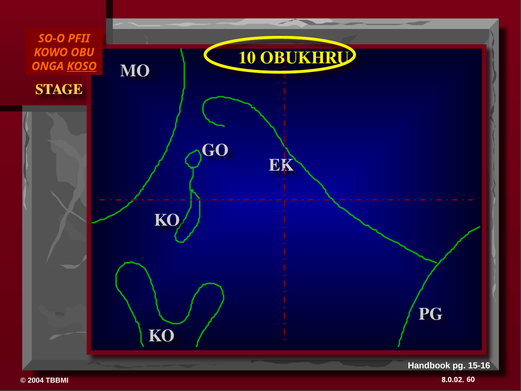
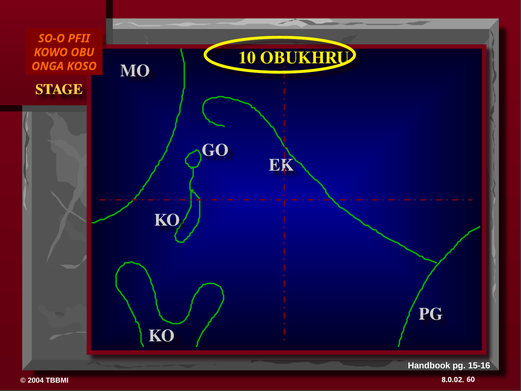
KOSO underline: present -> none
